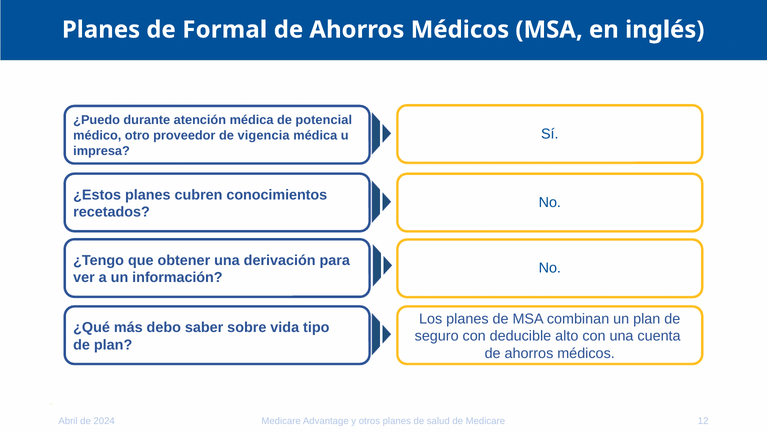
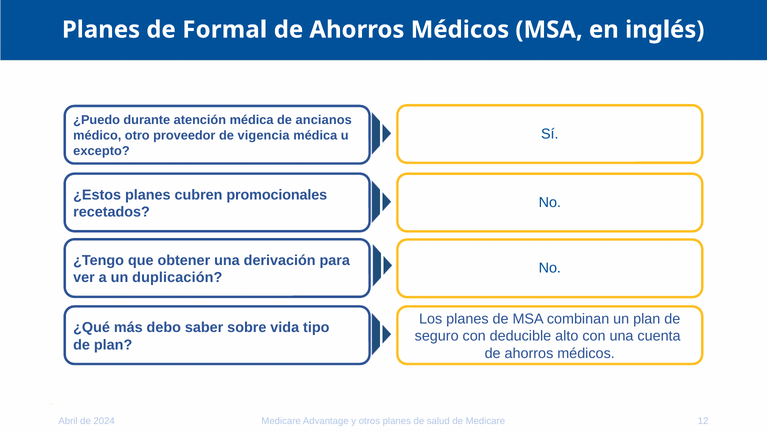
potencial: potencial -> ancianos
impresa: impresa -> excepto
conocimientos: conocimientos -> promocionales
información: información -> duplicación
